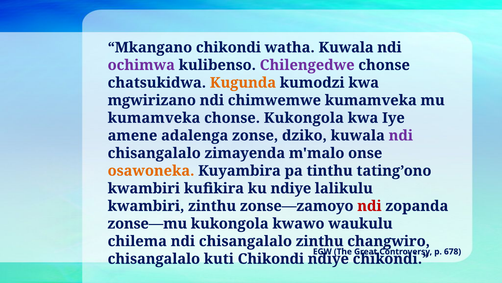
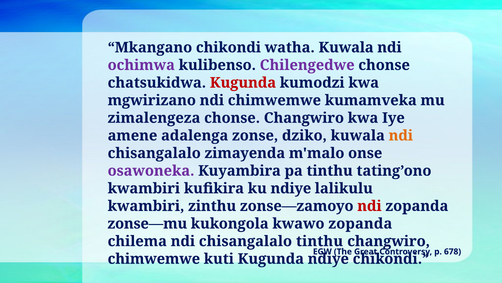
Kugunda at (243, 83) colour: orange -> red
kumamveka at (154, 118): kumamveka -> zimalengeza
chonse Kukongola: Kukongola -> Changwiro
ndi at (401, 135) colour: purple -> orange
osawoneka colour: orange -> purple
kwawo waukulu: waukulu -> zopanda
chisangalalo zinthu: zinthu -> tinthu
chisangalalo at (154, 258): chisangalalo -> chimwemwe
kuti Chikondi: Chikondi -> Kugunda
